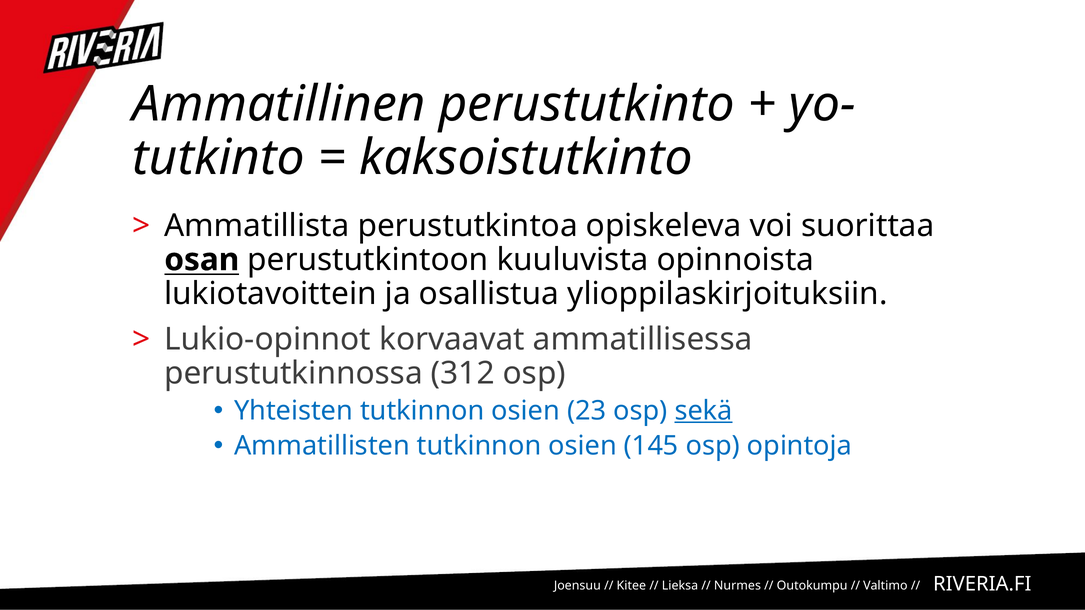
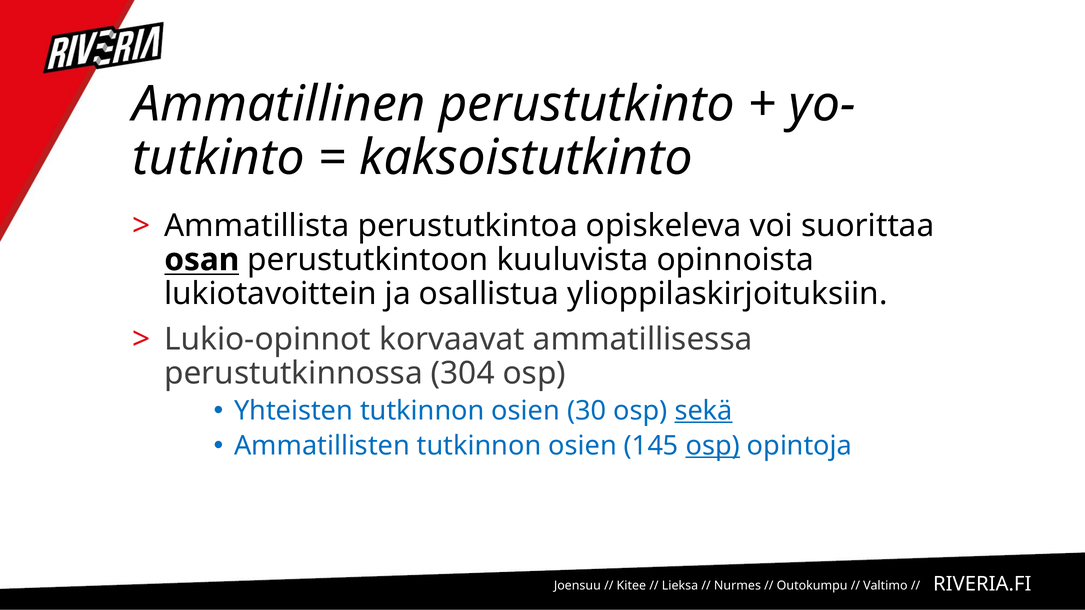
312: 312 -> 304
23: 23 -> 30
osp at (713, 446) underline: none -> present
